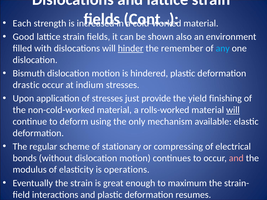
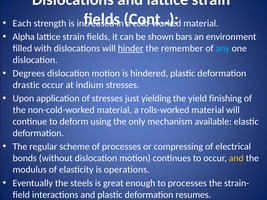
Good: Good -> Alpha
also: also -> bars
Bismuth: Bismuth -> Degrees
provide: provide -> yielding
will at (233, 110) underline: present -> none
of stationary: stationary -> processes
and at (236, 158) colour: pink -> yellow
the strain: strain -> steels
to maximum: maximum -> processes
